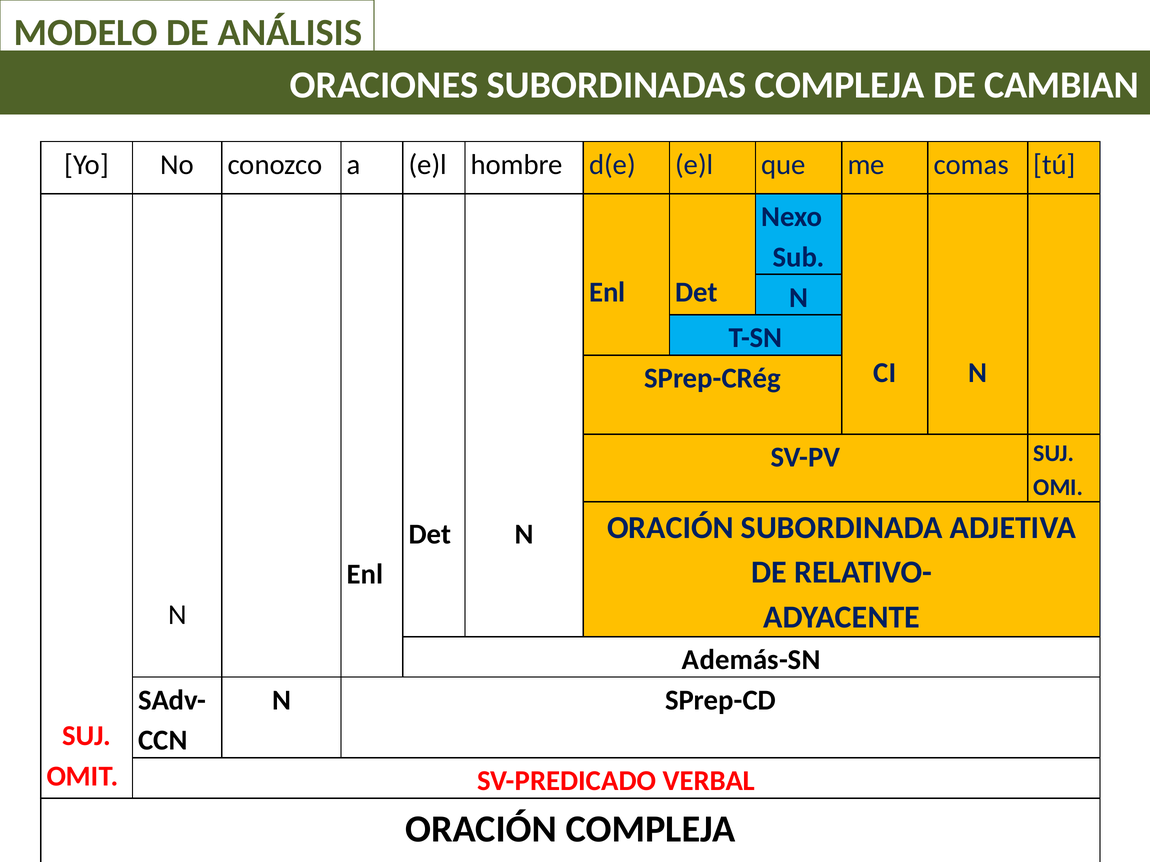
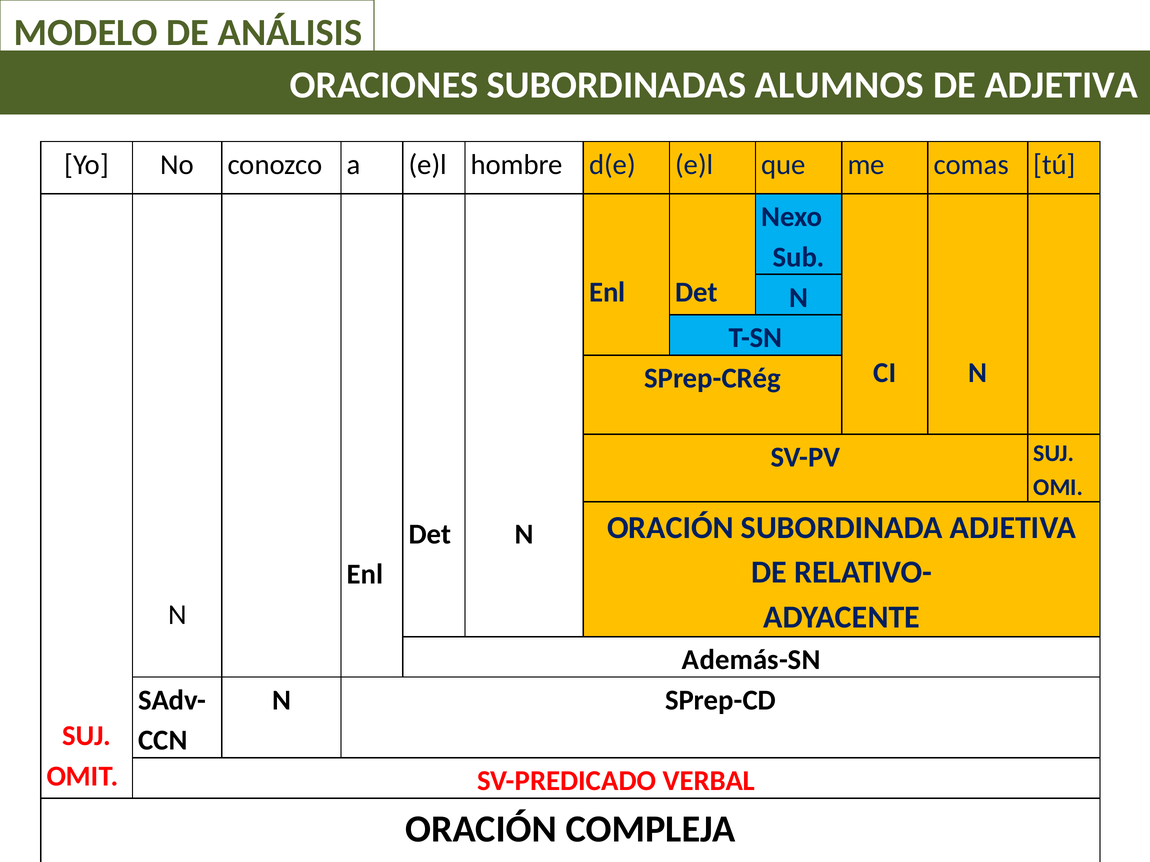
SUBORDINADAS COMPLEJA: COMPLEJA -> ALUMNOS
DE CAMBIAN: CAMBIAN -> ADJETIVA
